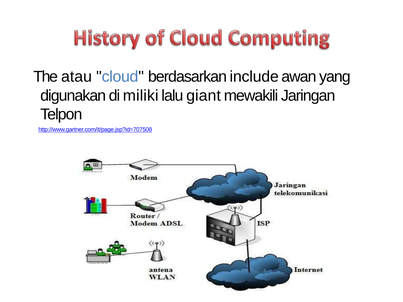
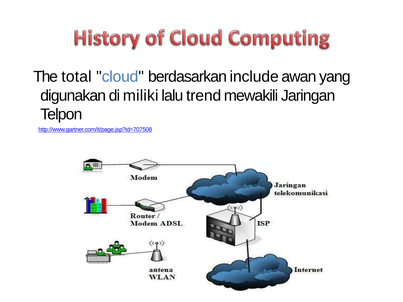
atau: atau -> total
giant: giant -> trend
